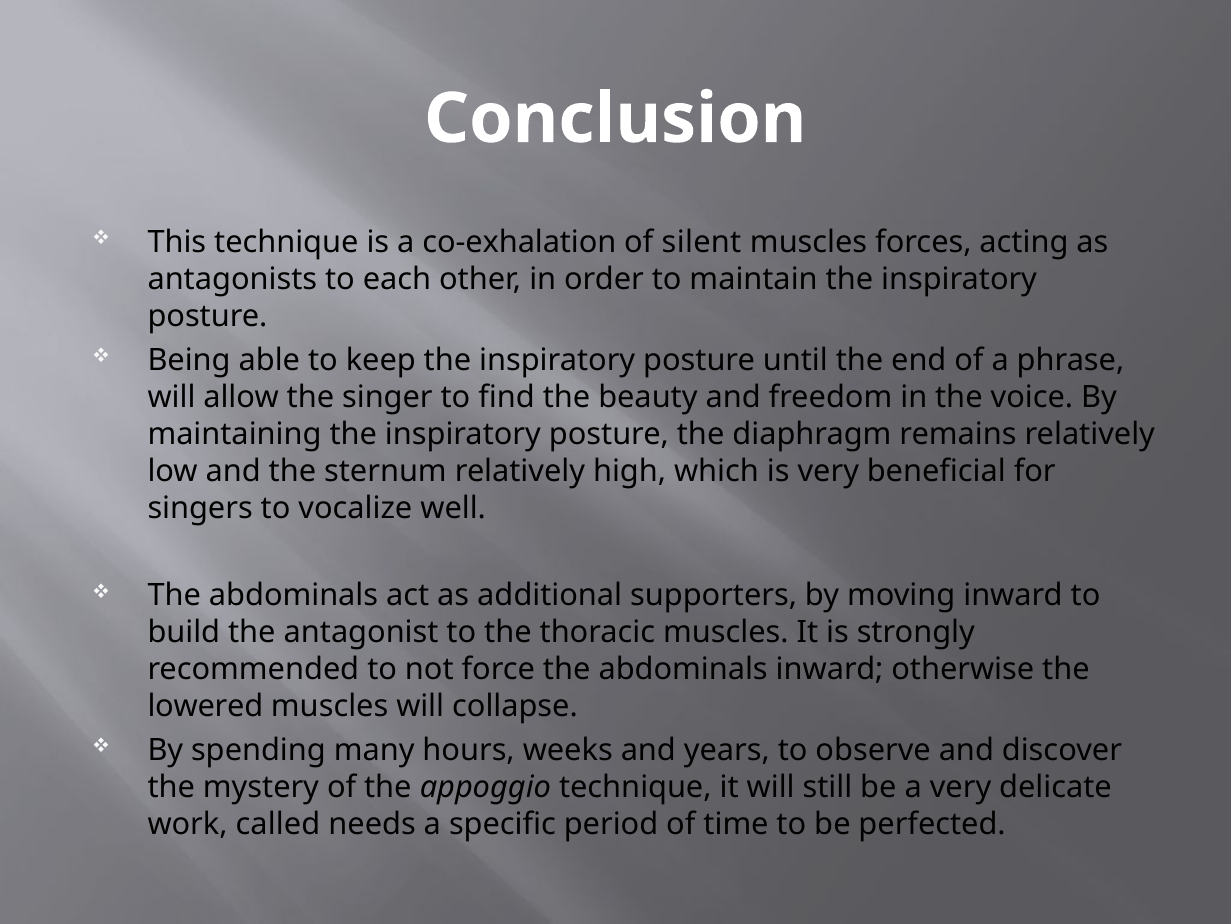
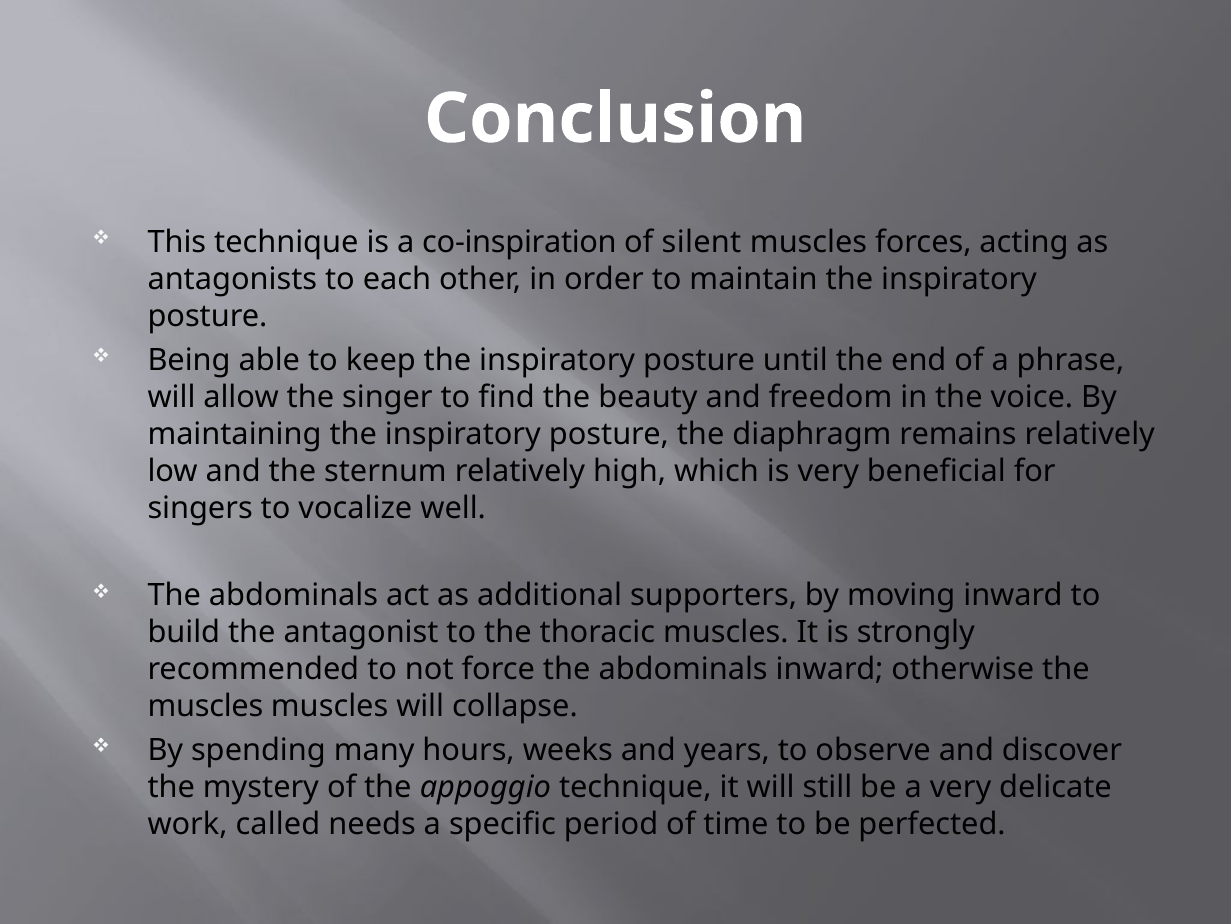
co-exhalation: co-exhalation -> co-inspiration
lowered at (205, 706): lowered -> muscles
